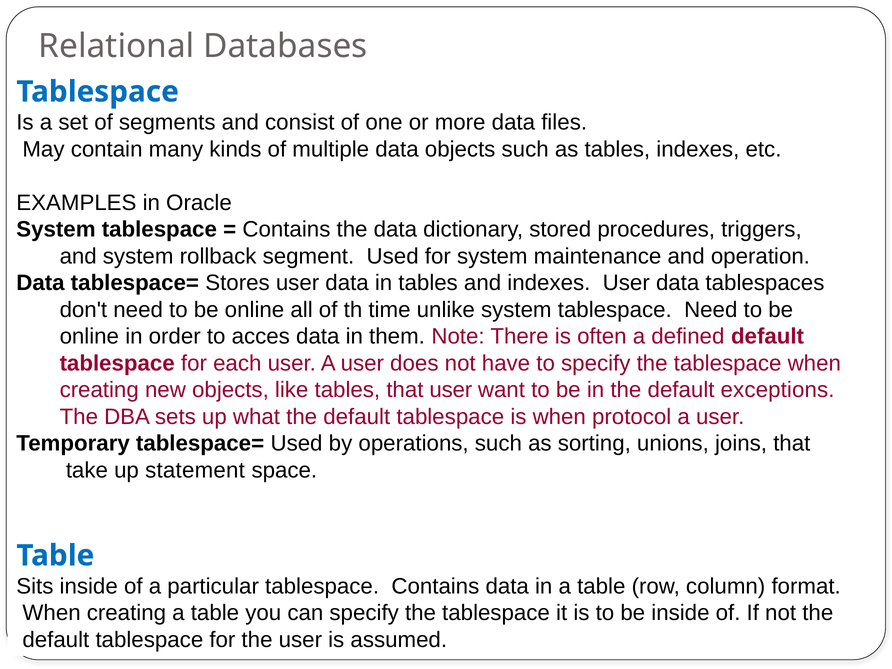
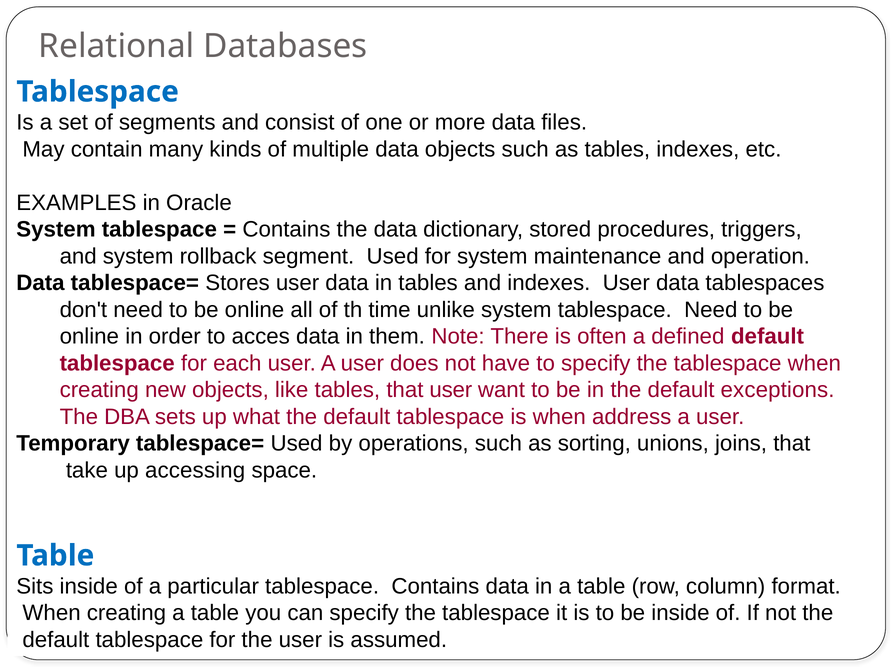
protocol: protocol -> address
statement: statement -> accessing
